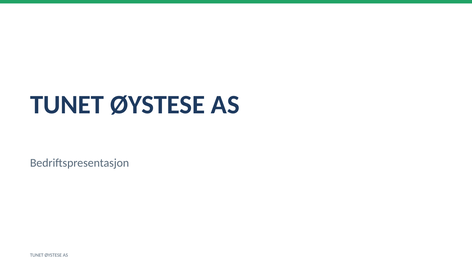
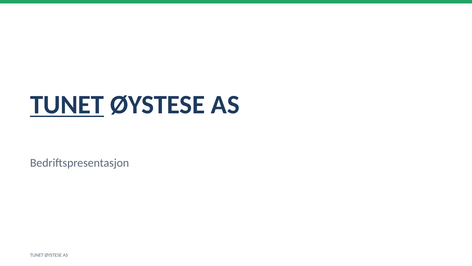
TUNET at (67, 105) underline: none -> present
